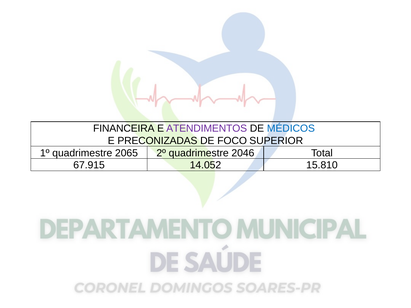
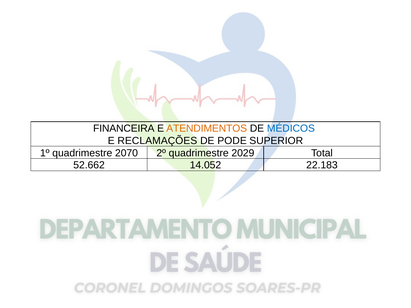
ATENDIMENTOS colour: purple -> orange
PRECONIZADAS: PRECONIZADAS -> RECLAMAÇÕES
FOCO: FOCO -> PODE
2065: 2065 -> 2070
2046: 2046 -> 2029
67.915: 67.915 -> 52.662
15.810: 15.810 -> 22.183
